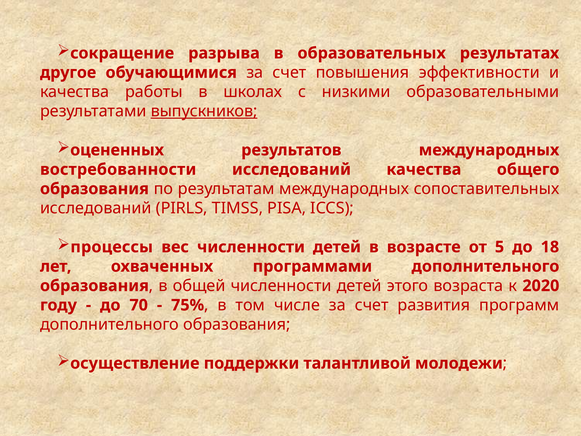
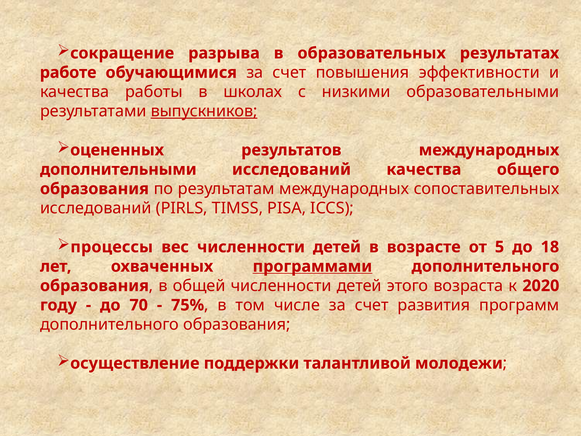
другое: другое -> работе
востребованности: востребованности -> дополнительными
программами underline: none -> present
